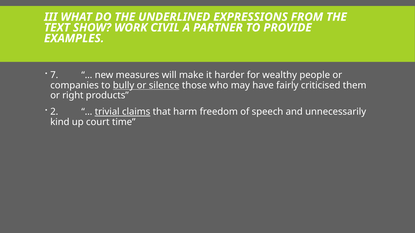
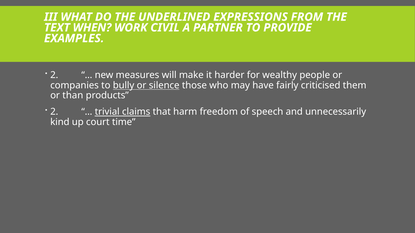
SHOW: SHOW -> WHEN
7 at (54, 75): 7 -> 2
right: right -> than
